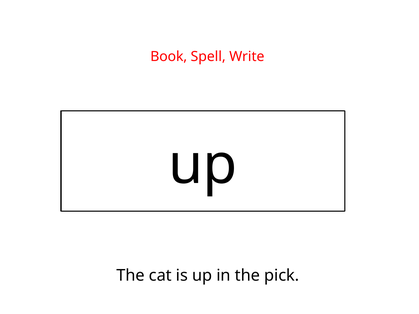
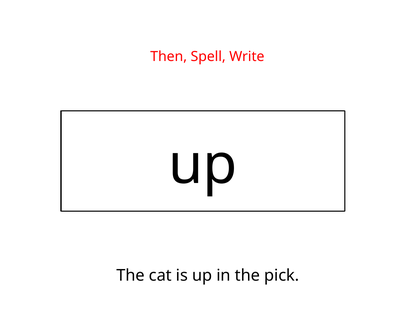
Book: Book -> Then
